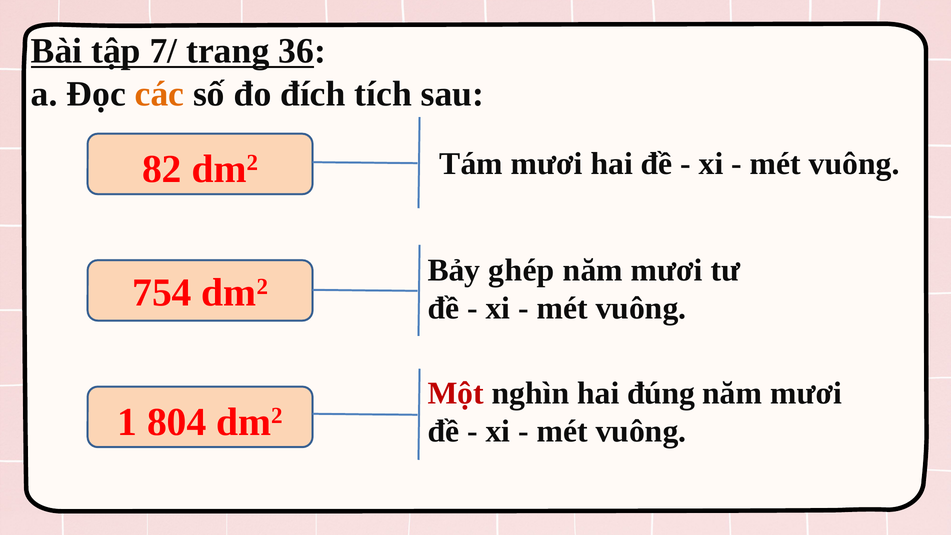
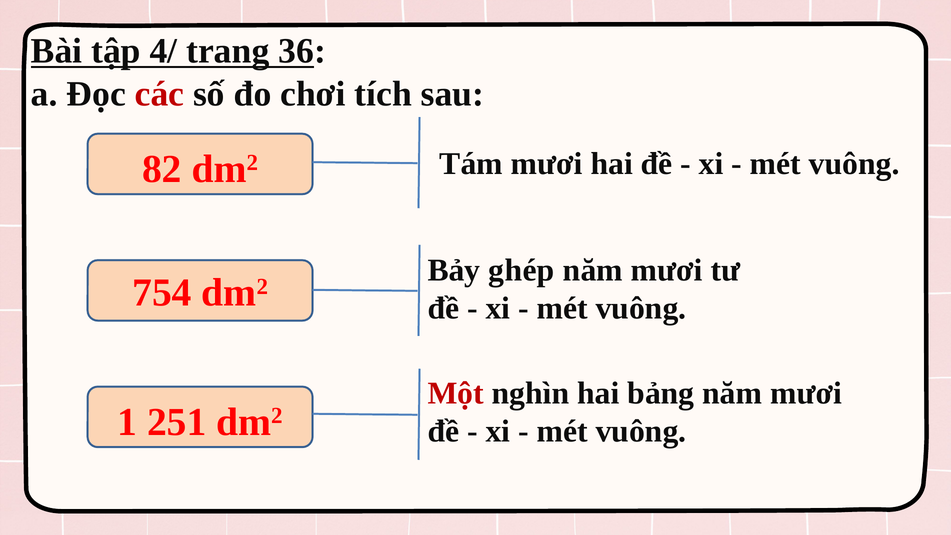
7/: 7/ -> 4/
các colour: orange -> red
đích: đích -> chơi
đúng: đúng -> bảng
804: 804 -> 251
